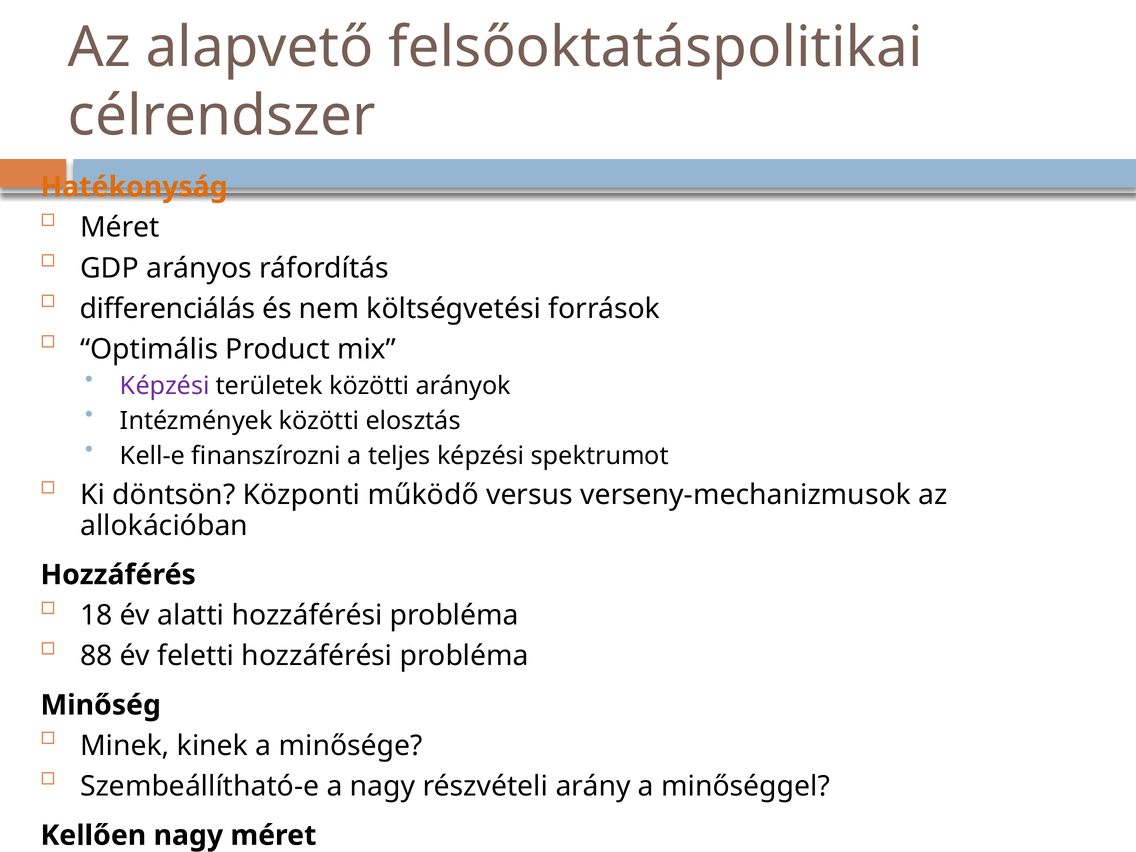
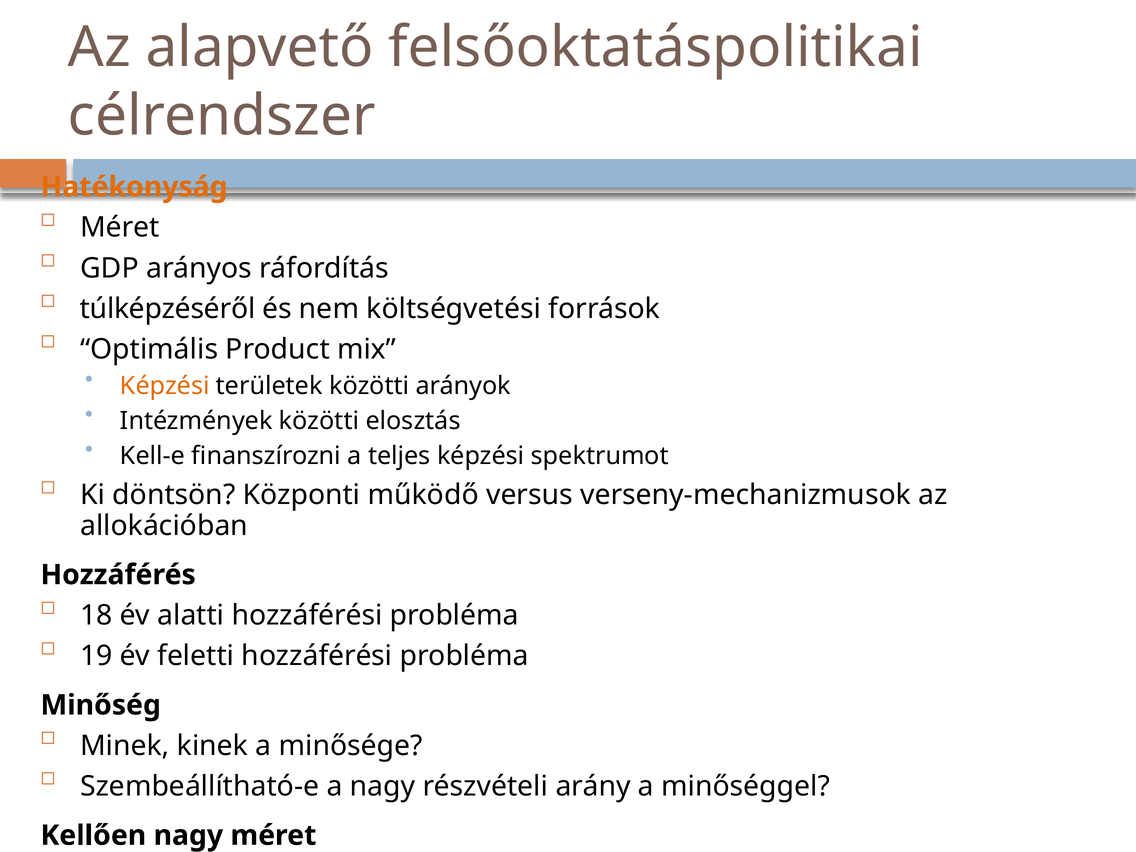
differenciálás: differenciálás -> túlképzéséről
Képzési at (165, 386) colour: purple -> orange
88: 88 -> 19
